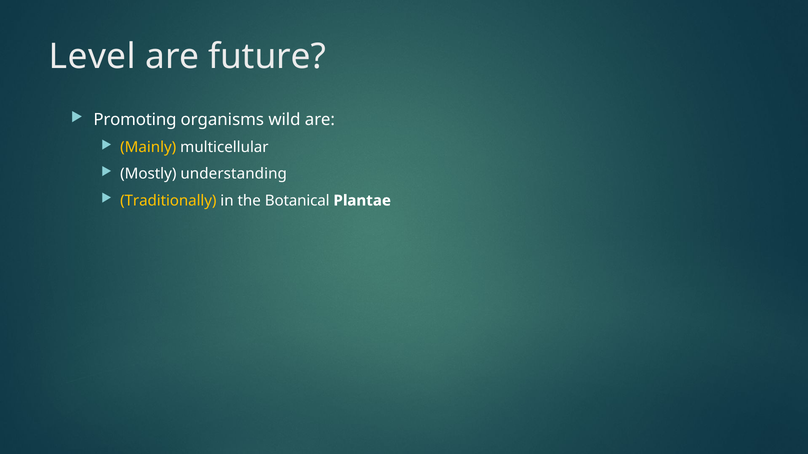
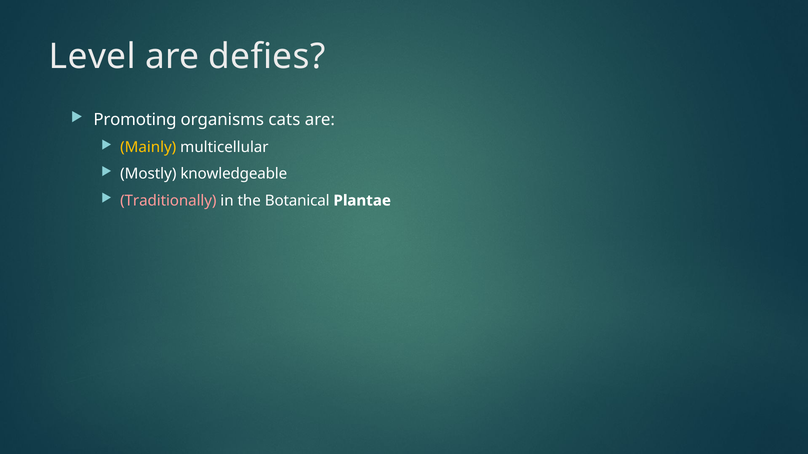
future: future -> defies
wild: wild -> cats
understanding: understanding -> knowledgeable
Traditionally colour: yellow -> pink
